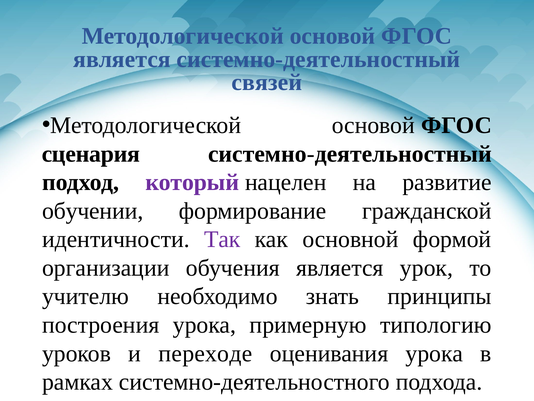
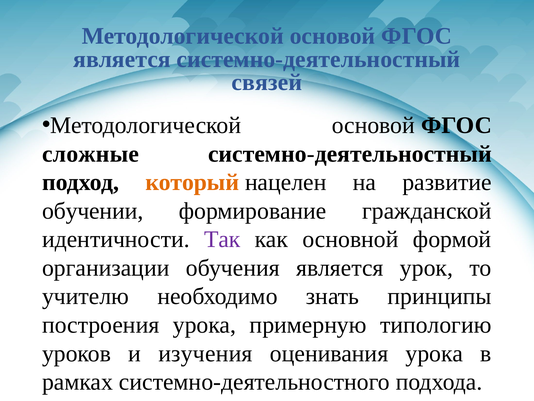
сценария: сценария -> сложные
который colour: purple -> orange
переходе: переходе -> изучения
